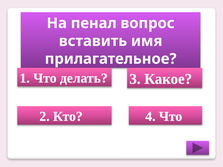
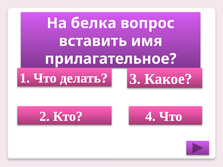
пенал: пенал -> белка
